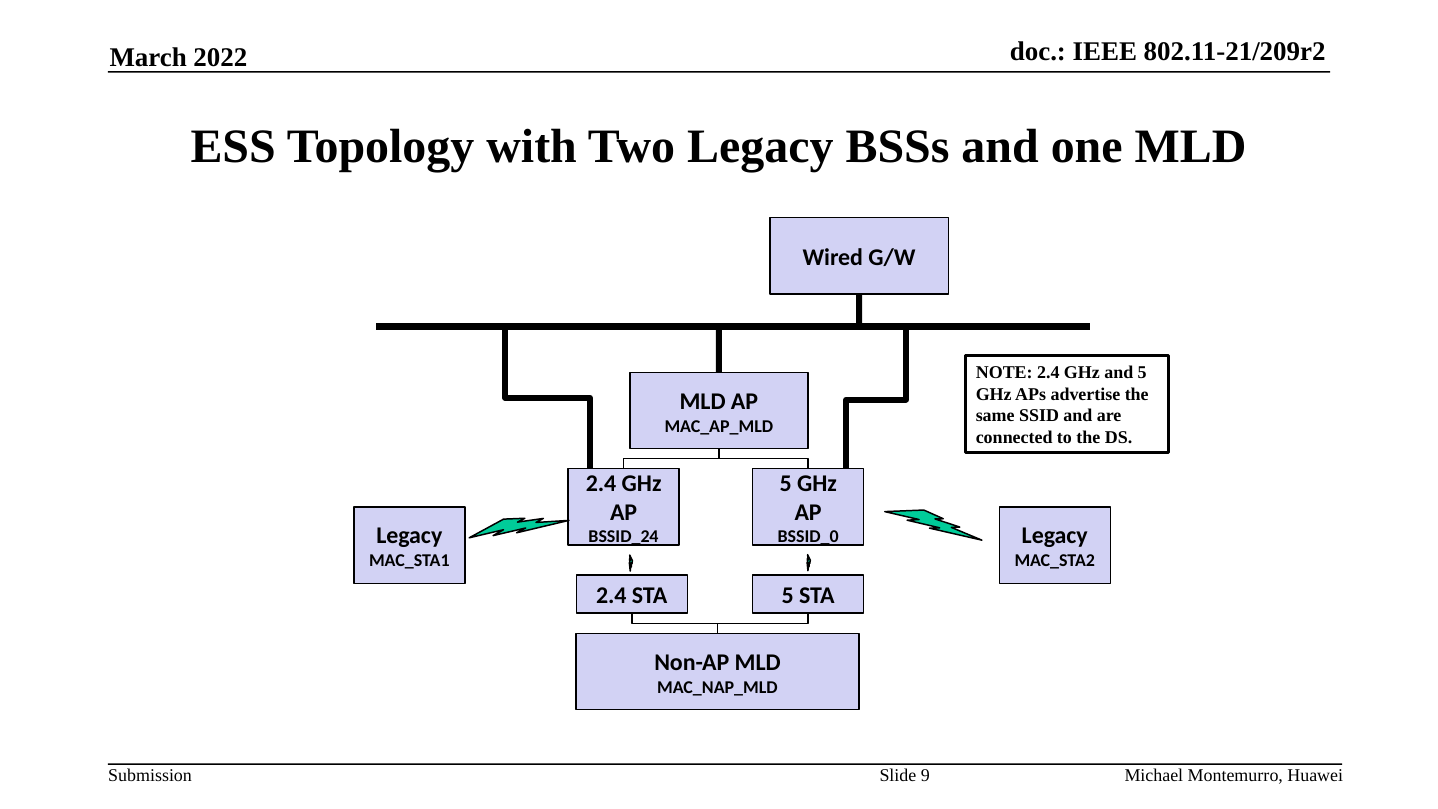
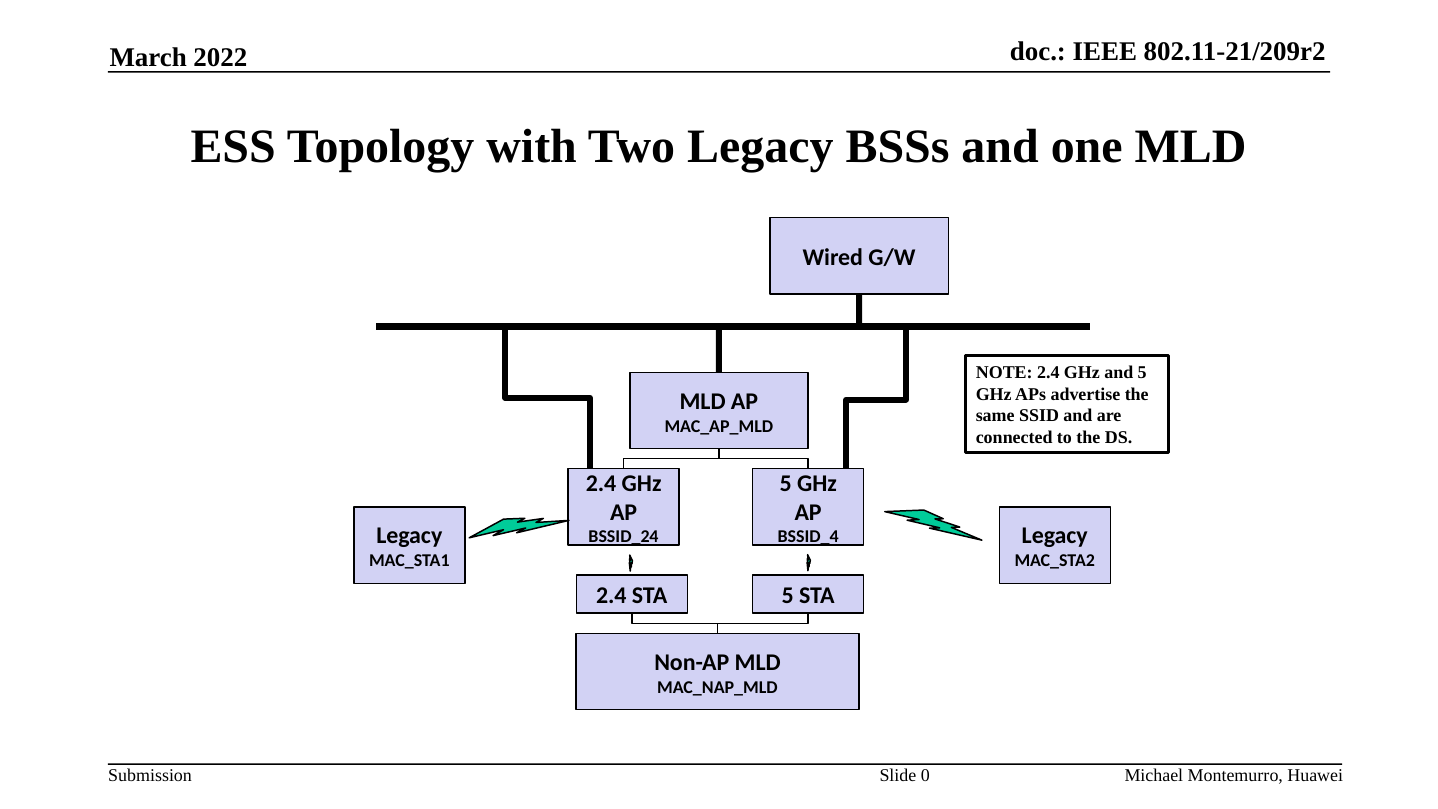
BSSID_0: BSSID_0 -> BSSID_4
9: 9 -> 0
